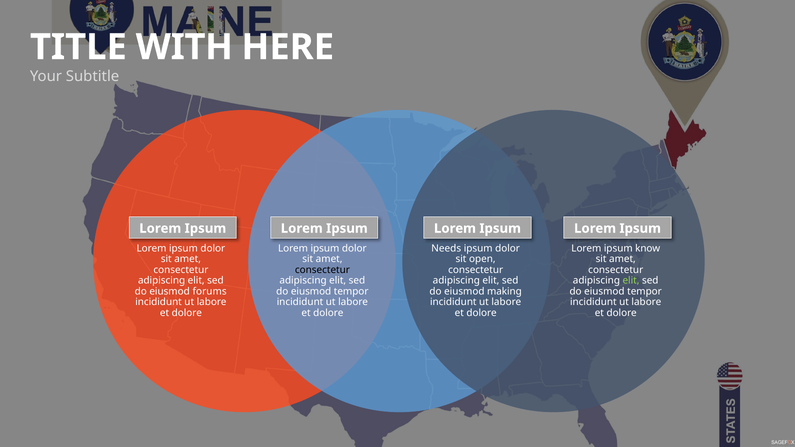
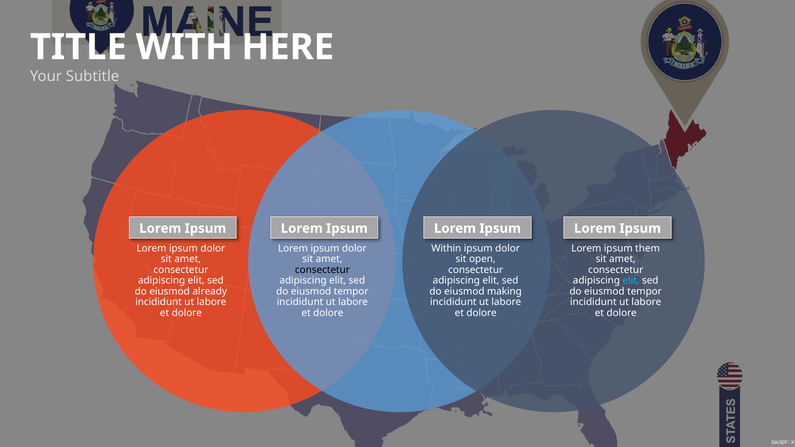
Needs: Needs -> Within
know: know -> them
elit at (631, 281) colour: light green -> light blue
forums: forums -> already
